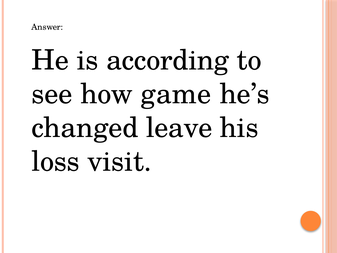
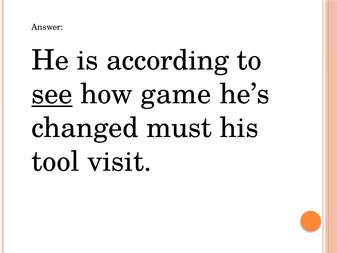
see underline: none -> present
leave: leave -> must
loss: loss -> tool
